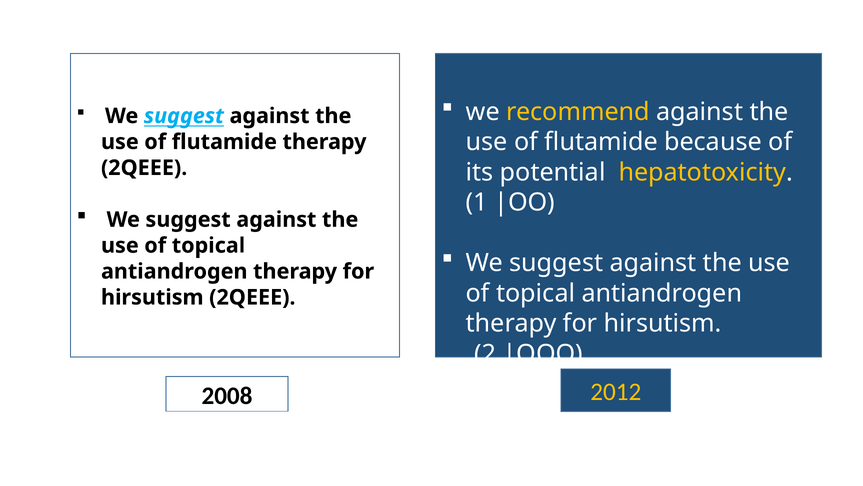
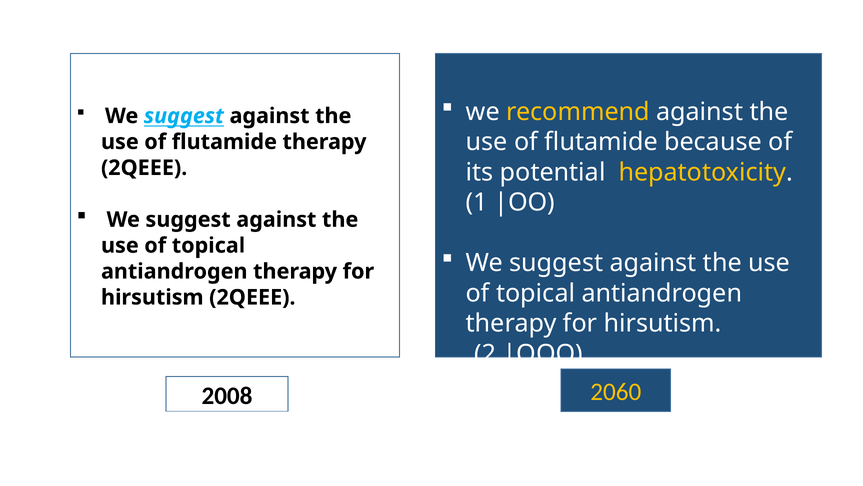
2012: 2012 -> 2060
